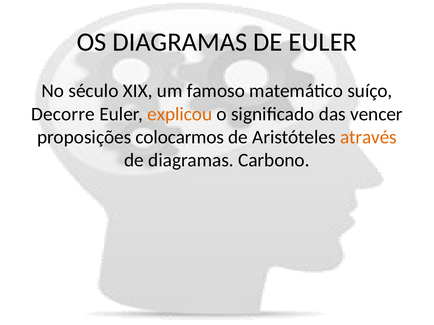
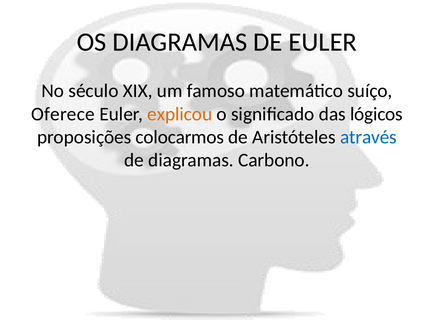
Decorre: Decorre -> Oferece
vencer: vencer -> lógicos
através colour: orange -> blue
